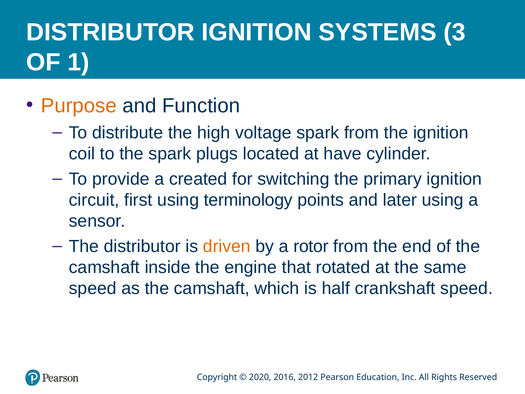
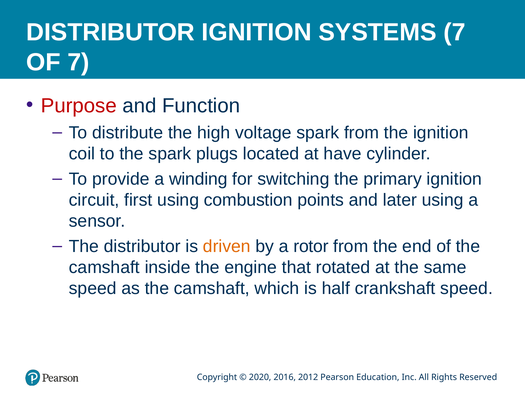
SYSTEMS 3: 3 -> 7
OF 1: 1 -> 7
Purpose colour: orange -> red
created: created -> winding
terminology: terminology -> combustion
